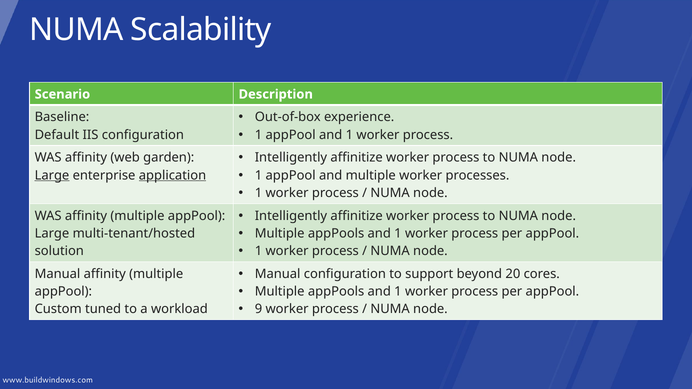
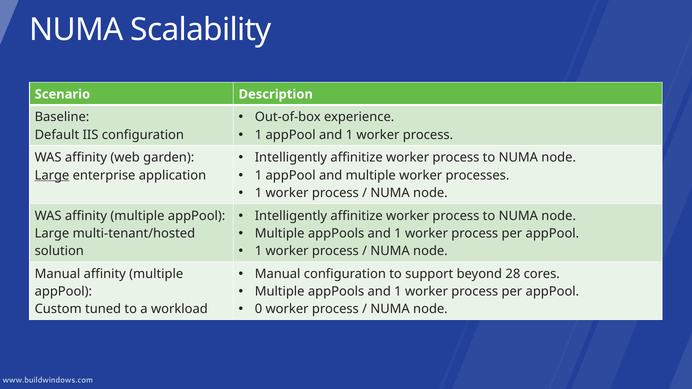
application underline: present -> none
20: 20 -> 28
9: 9 -> 0
